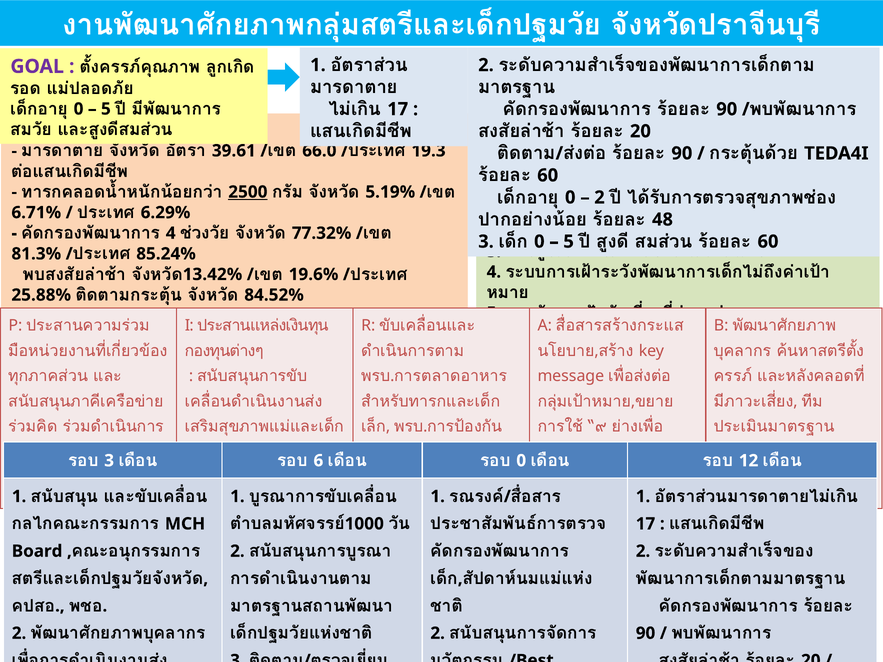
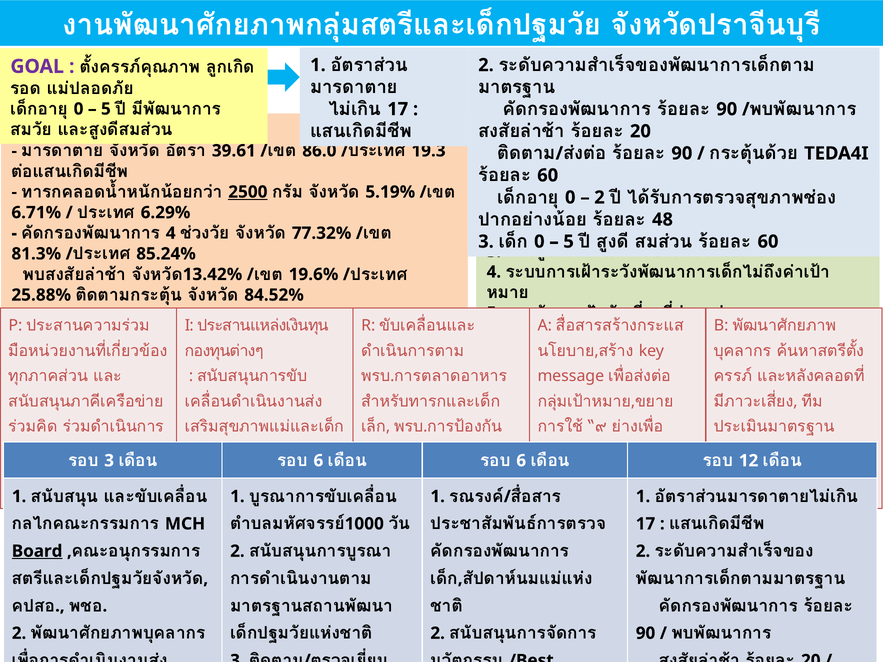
66.0: 66.0 -> 86.0
0 at (521, 461): 0 -> 6
Board underline: none -> present
